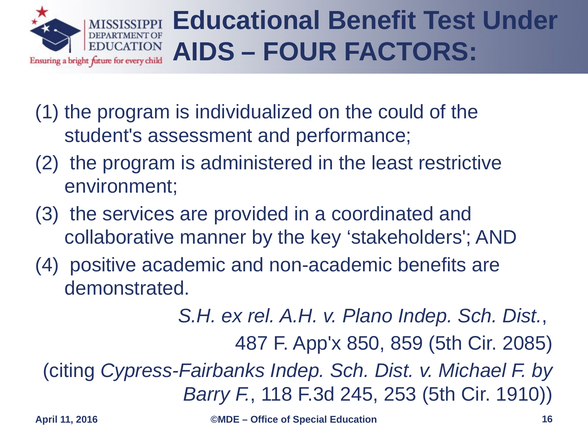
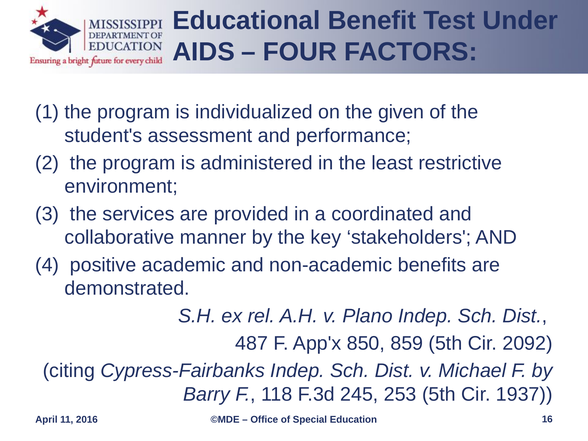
could: could -> given
2085: 2085 -> 2092
1910: 1910 -> 1937
